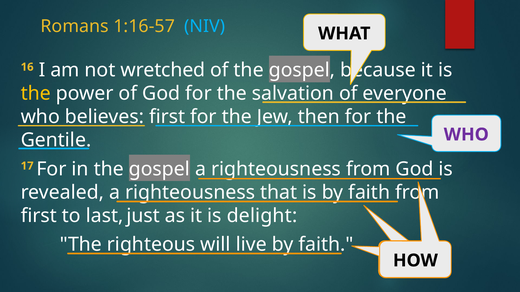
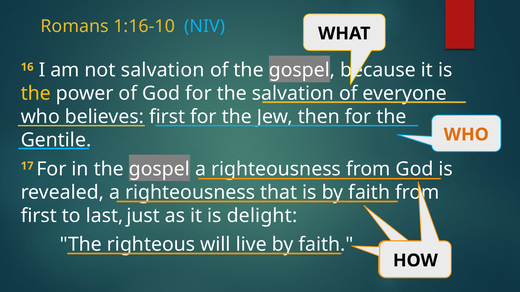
1:16-57: 1:16-57 -> 1:16-10
not wretched: wretched -> salvation
WHO at (466, 135) colour: purple -> orange
